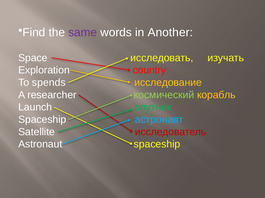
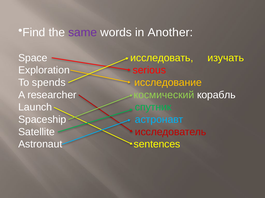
country: country -> serious
корабль colour: yellow -> white
spaceship at (157, 145): spaceship -> sentences
